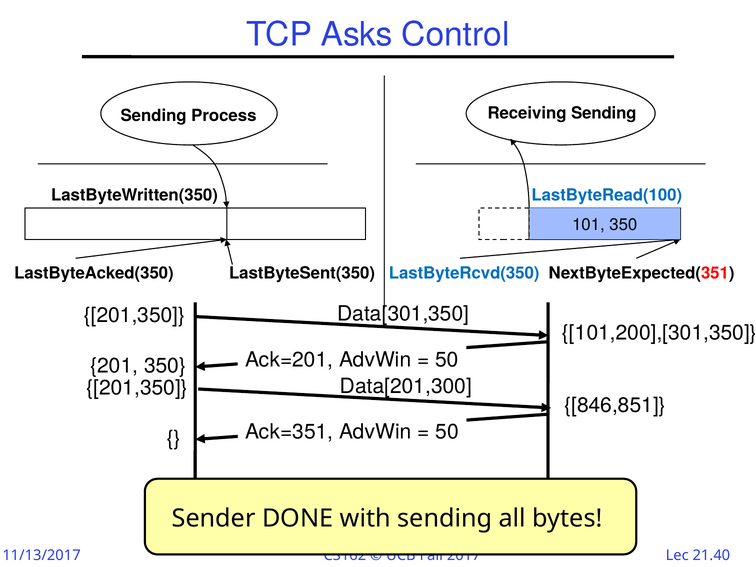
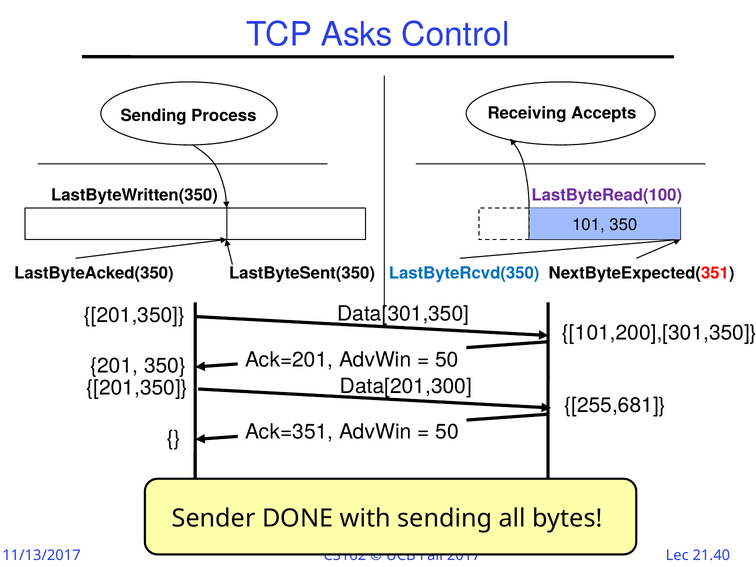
Receiving Sending: Sending -> Accepts
LastByteRead(100 colour: blue -> purple
846,851: 846,851 -> 255,681
